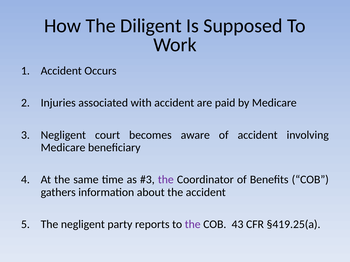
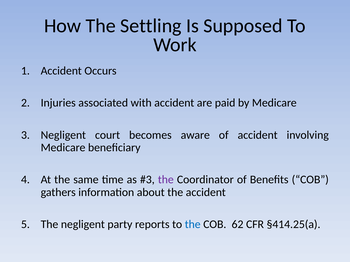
Diligent: Diligent -> Settling
the at (193, 225) colour: purple -> blue
43: 43 -> 62
§419.25(a: §419.25(a -> §414.25(a
